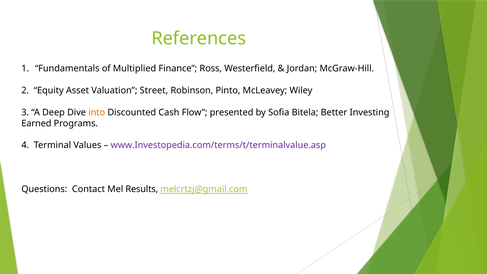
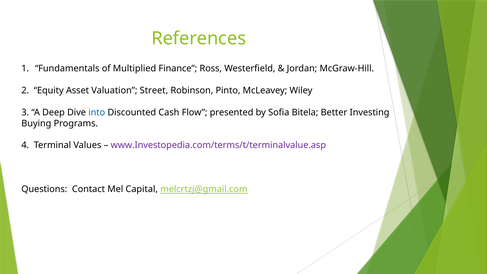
into colour: orange -> blue
Earned: Earned -> Buying
Results: Results -> Capital
